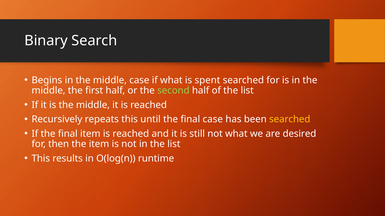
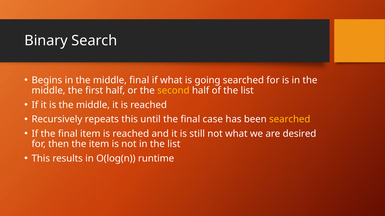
middle case: case -> final
spent: spent -> going
second colour: light green -> yellow
